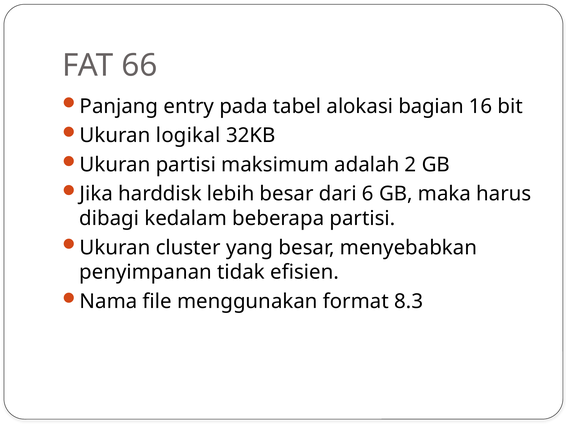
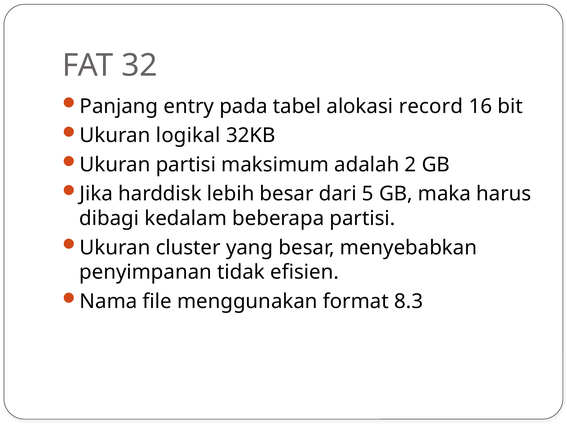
66: 66 -> 32
bagian: bagian -> record
6: 6 -> 5
